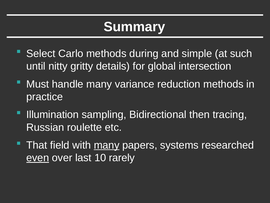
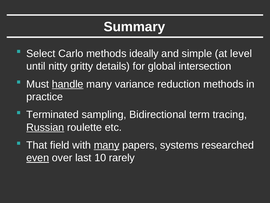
during: during -> ideally
such: such -> level
handle underline: none -> present
Illumination: Illumination -> Terminated
then: then -> term
Russian underline: none -> present
